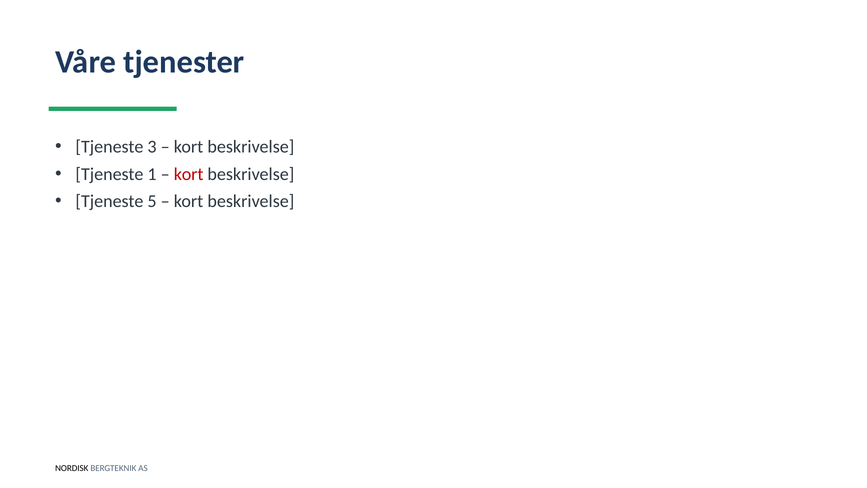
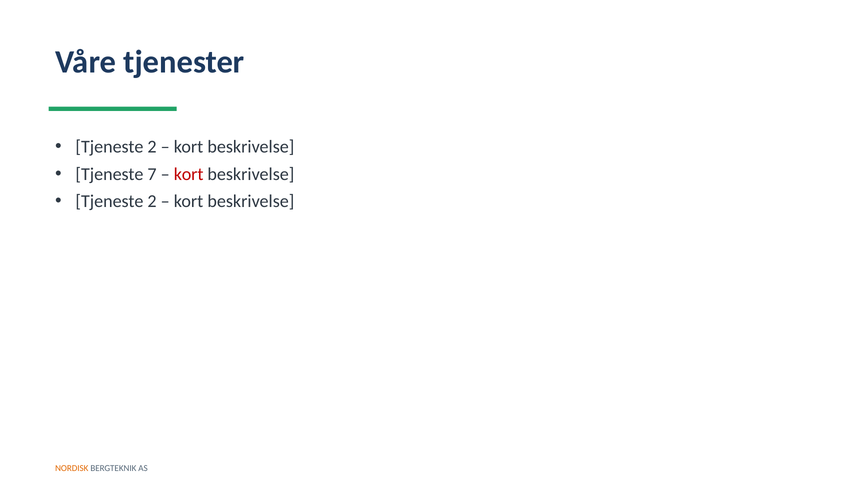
3 at (152, 147): 3 -> 2
1: 1 -> 7
5 at (152, 201): 5 -> 2
NORDISK colour: black -> orange
